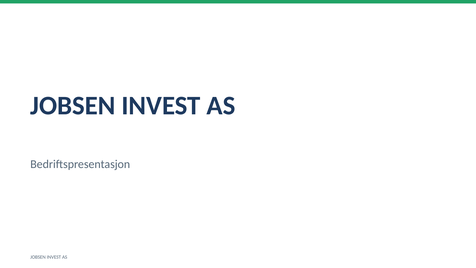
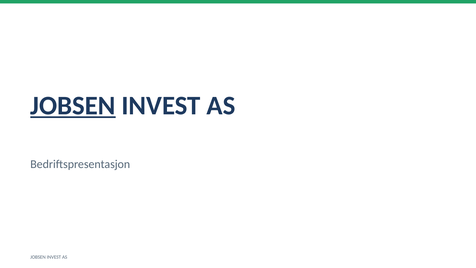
JOBSEN at (73, 106) underline: none -> present
